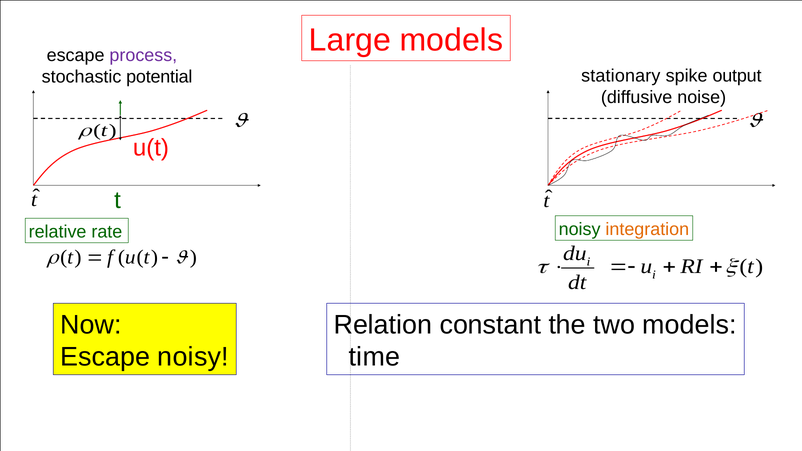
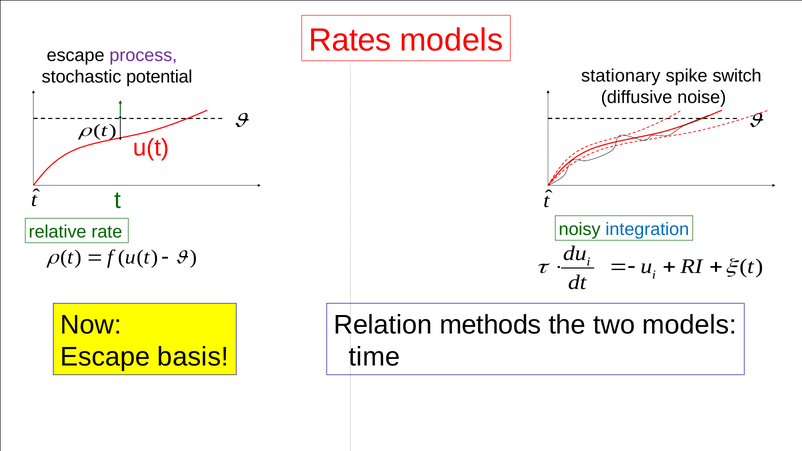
Large: Large -> Rates
output: output -> switch
integration colour: orange -> blue
constant: constant -> methods
Escape noisy: noisy -> basis
